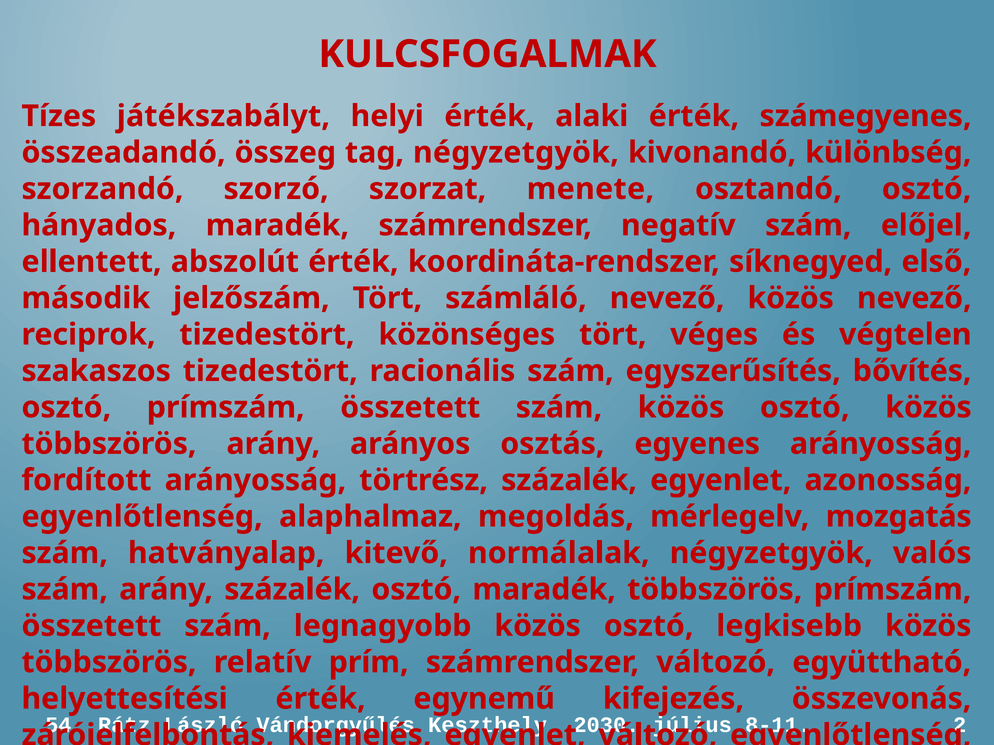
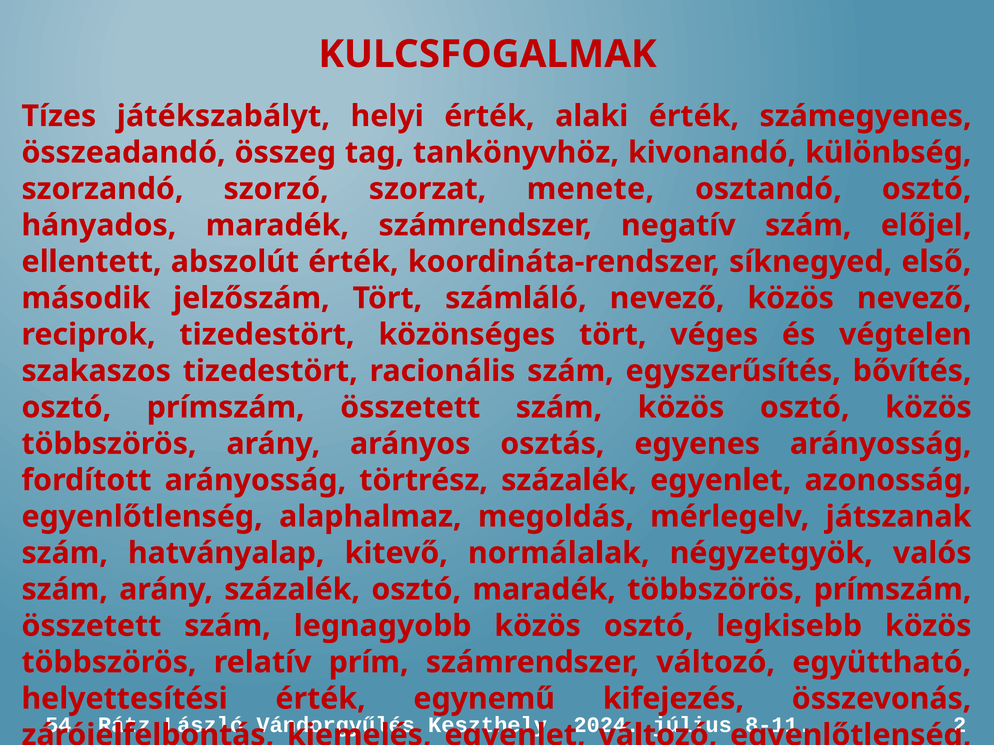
tag négyzetgyök: négyzetgyök -> tankönyvhöz
mozgatás: mozgatás -> játszanak
2030: 2030 -> 2024
